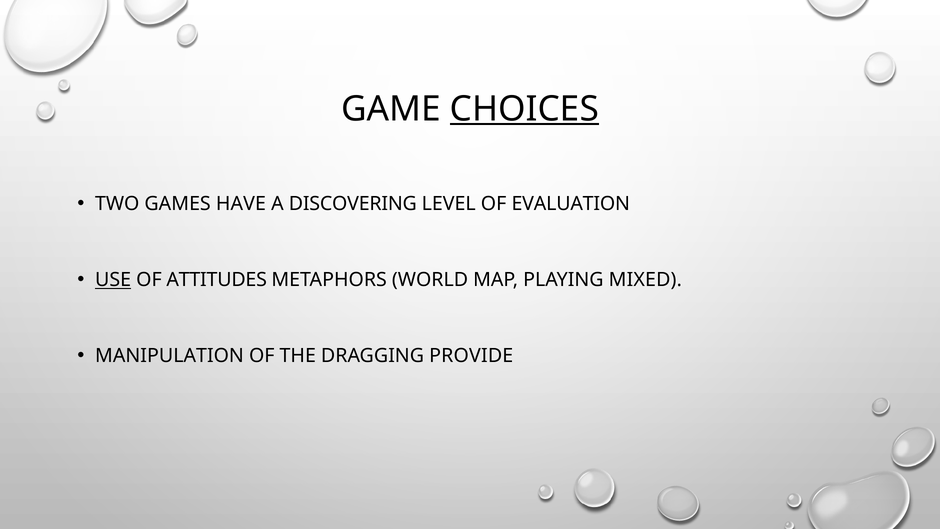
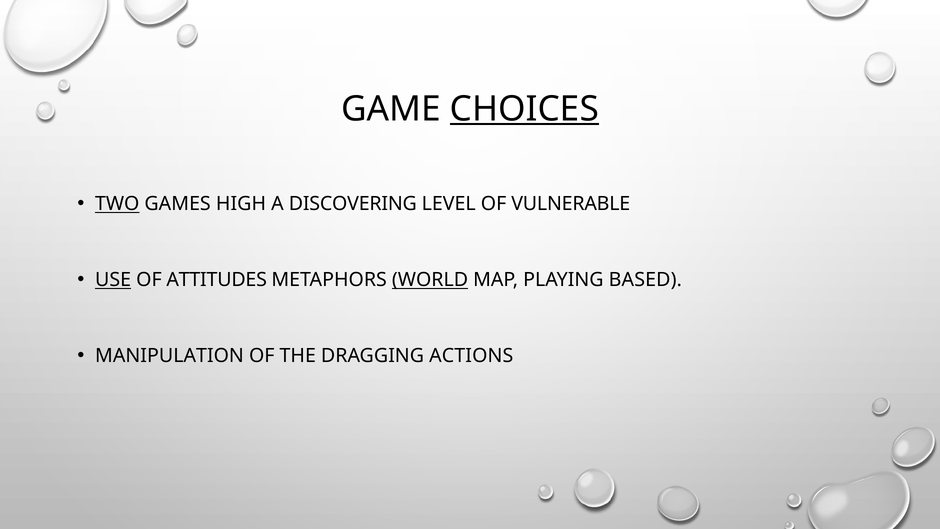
TWO underline: none -> present
HAVE: HAVE -> HIGH
EVALUATION: EVALUATION -> VULNERABLE
WORLD underline: none -> present
MIXED: MIXED -> BASED
PROVIDE: PROVIDE -> ACTIONS
